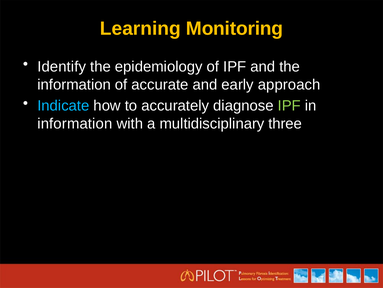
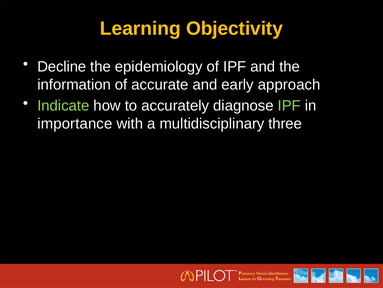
Monitoring: Monitoring -> Objectivity
Identify: Identify -> Decline
Indicate colour: light blue -> light green
information at (75, 123): information -> importance
